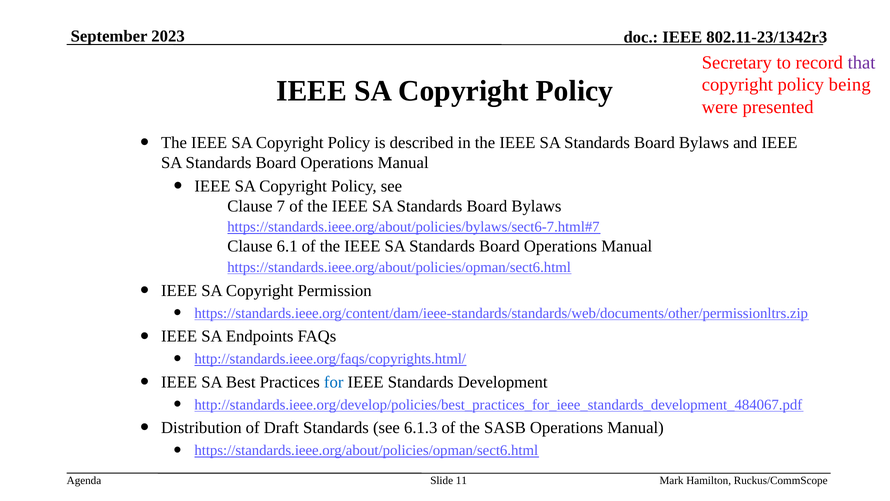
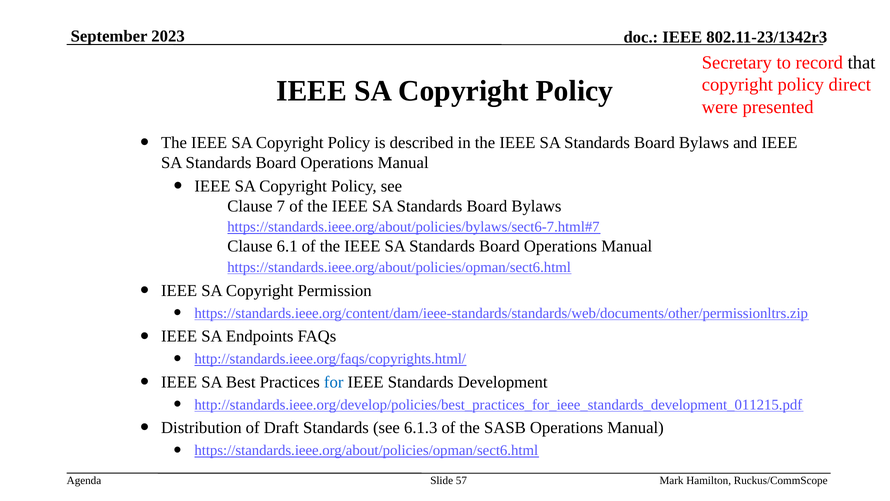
that colour: purple -> black
being: being -> direct
http://standards.ieee.org/develop/policies/best_practices_for_ieee_standards_development_484067.pdf: http://standards.ieee.org/develop/policies/best_practices_for_ieee_standards_development_484067.pdf -> http://standards.ieee.org/develop/policies/best_practices_for_ieee_standards_development_011215.pdf
11: 11 -> 57
